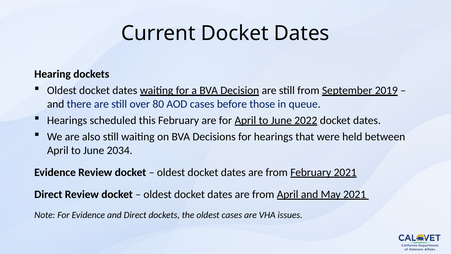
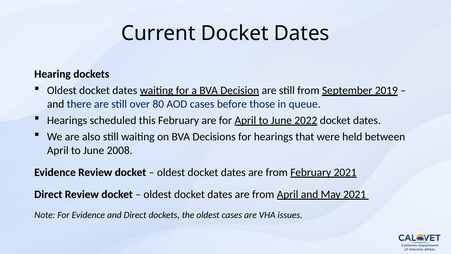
2034: 2034 -> 2008
